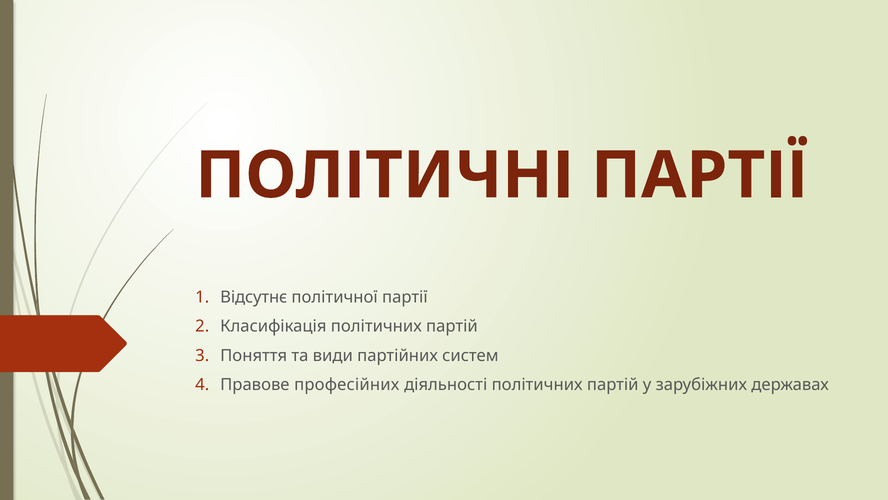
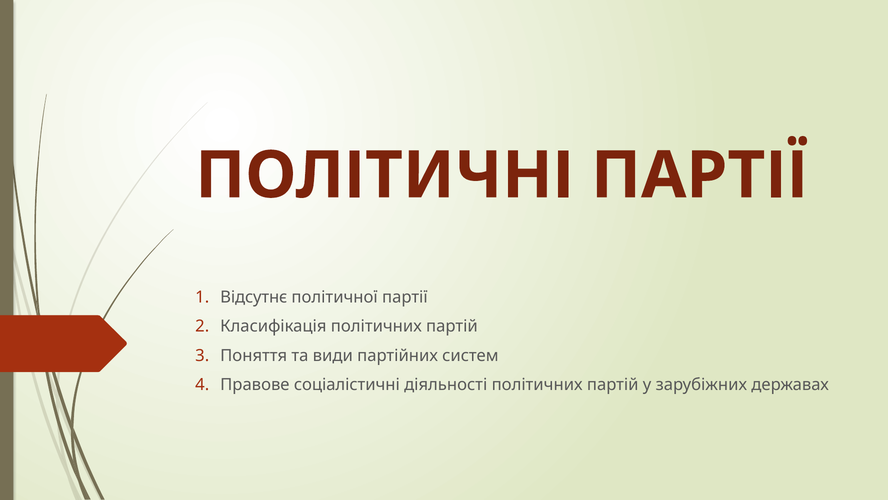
професійних: професійних -> соціалістичні
